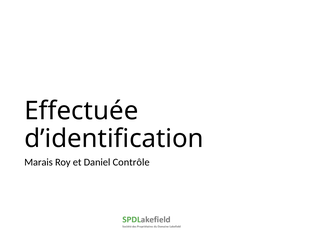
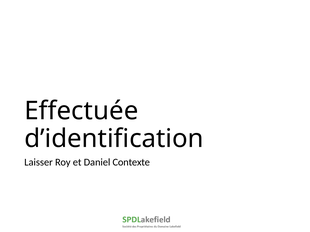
Marais: Marais -> Laisser
Contrôle: Contrôle -> Contexte
